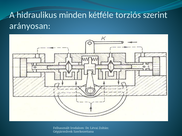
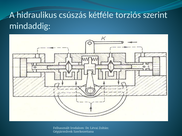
minden: minden -> csúszás
arányosan: arányosan -> mindaddig
